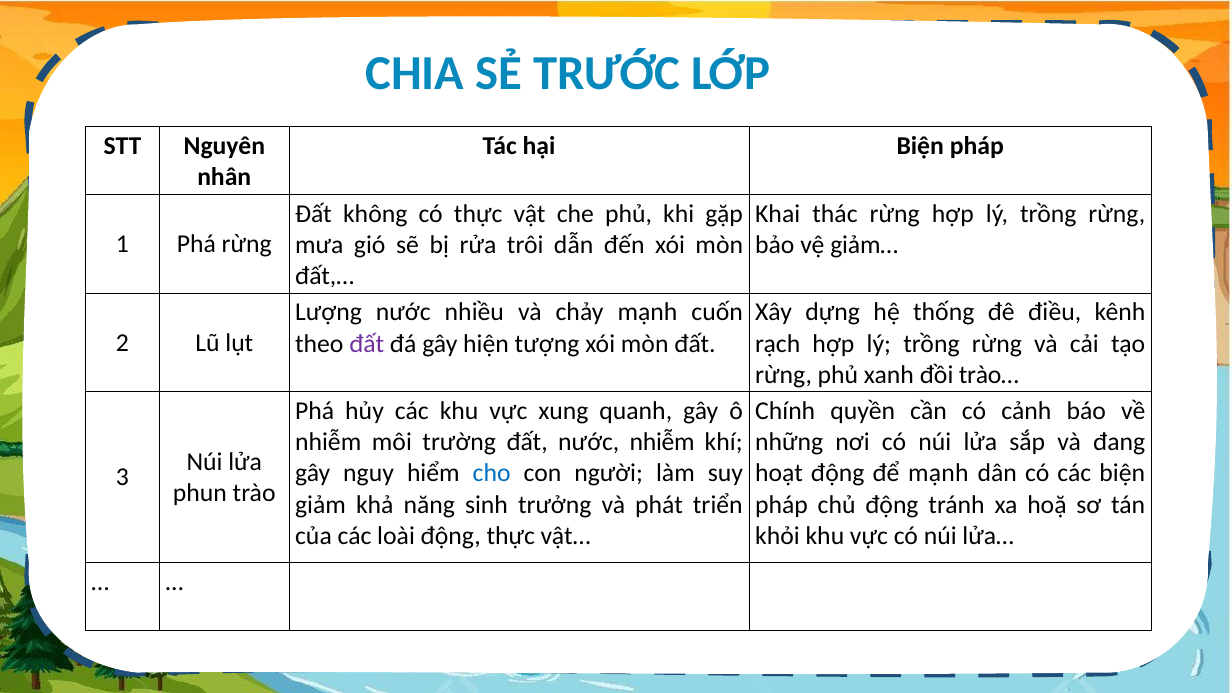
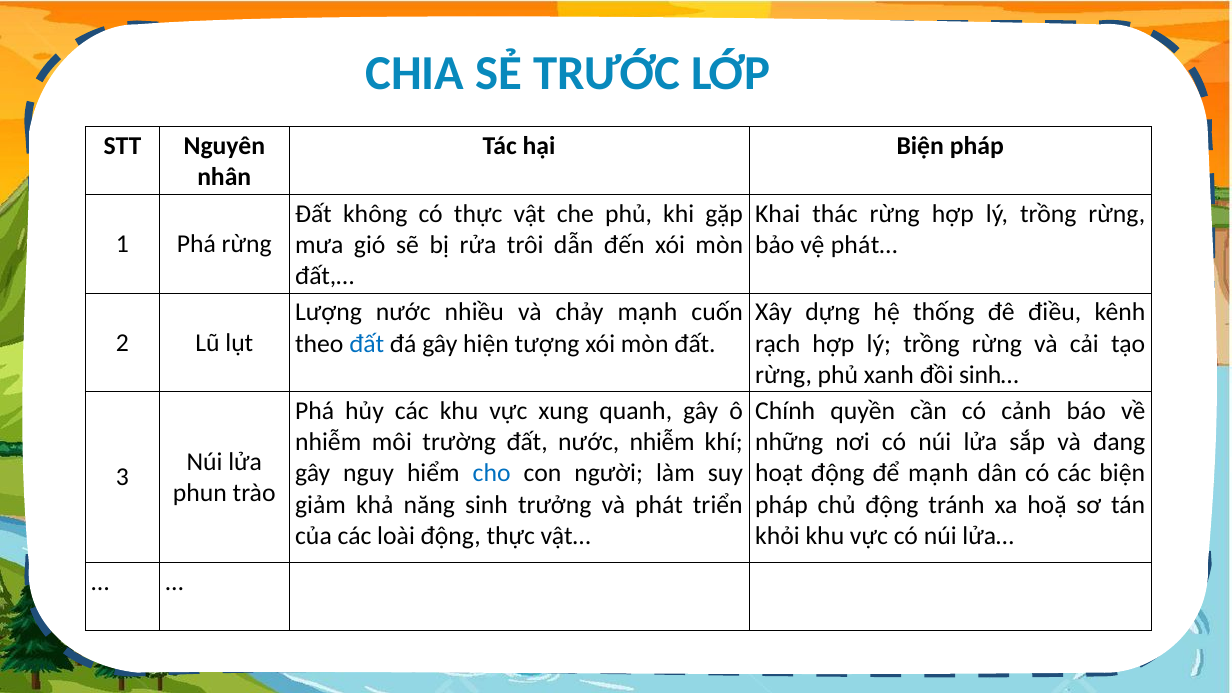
giảm…: giảm… -> phát…
đất at (367, 344) colour: purple -> blue
trào…: trào… -> sinh…
